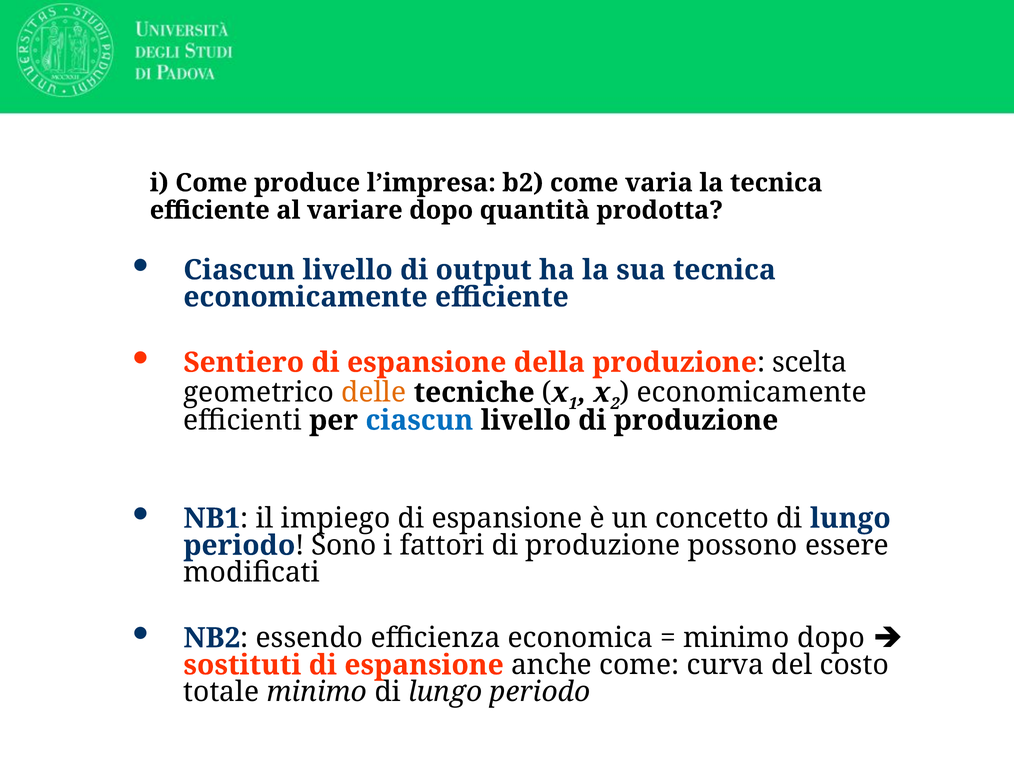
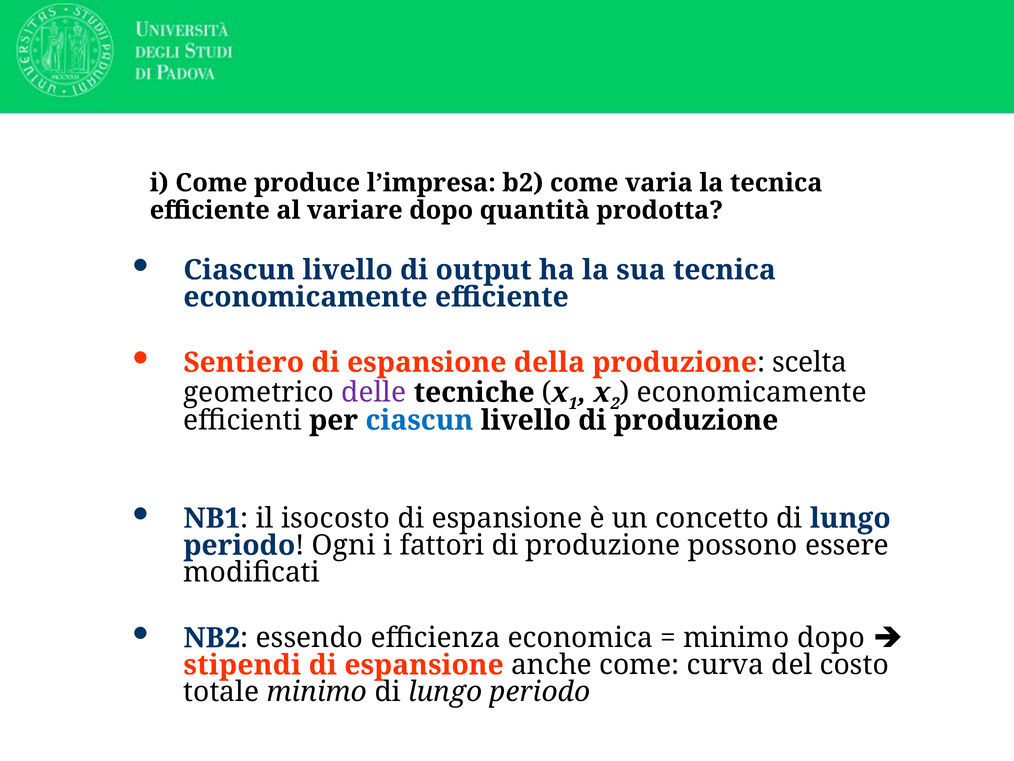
delle colour: orange -> purple
impiego: impiego -> isocosto
Sono: Sono -> Ogni
sostituti: sostituti -> stipendi
